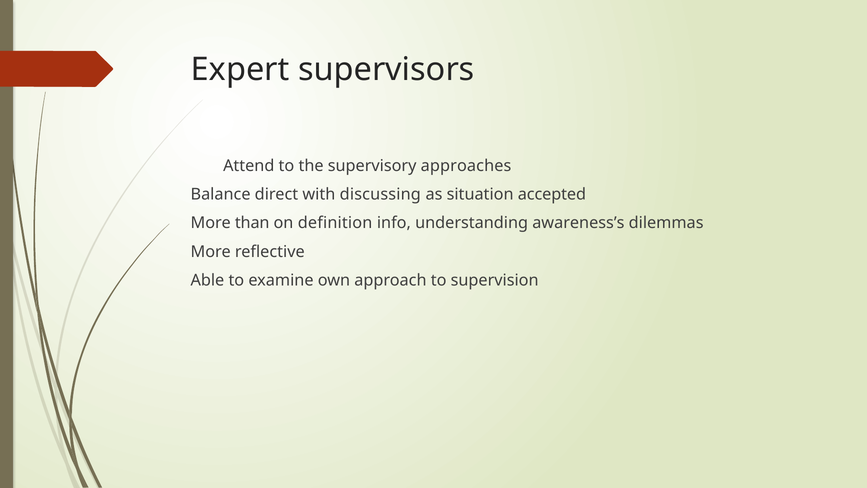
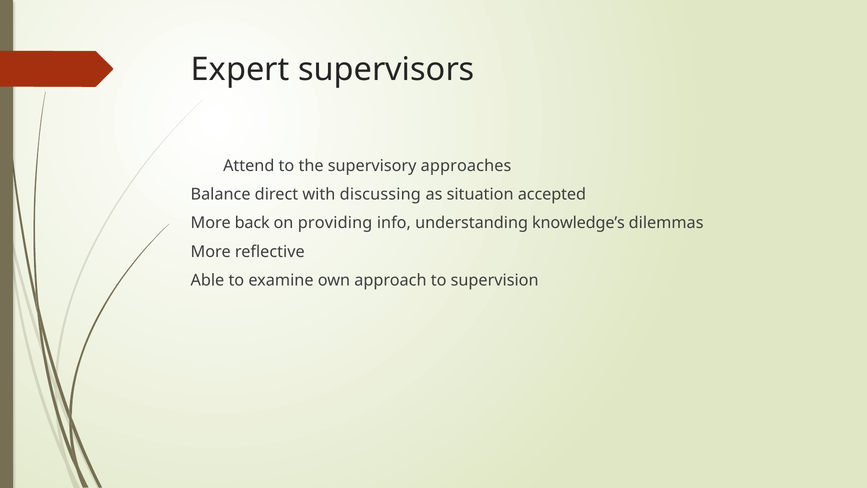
than: than -> back
definition: definition -> providing
awareness’s: awareness’s -> knowledge’s
